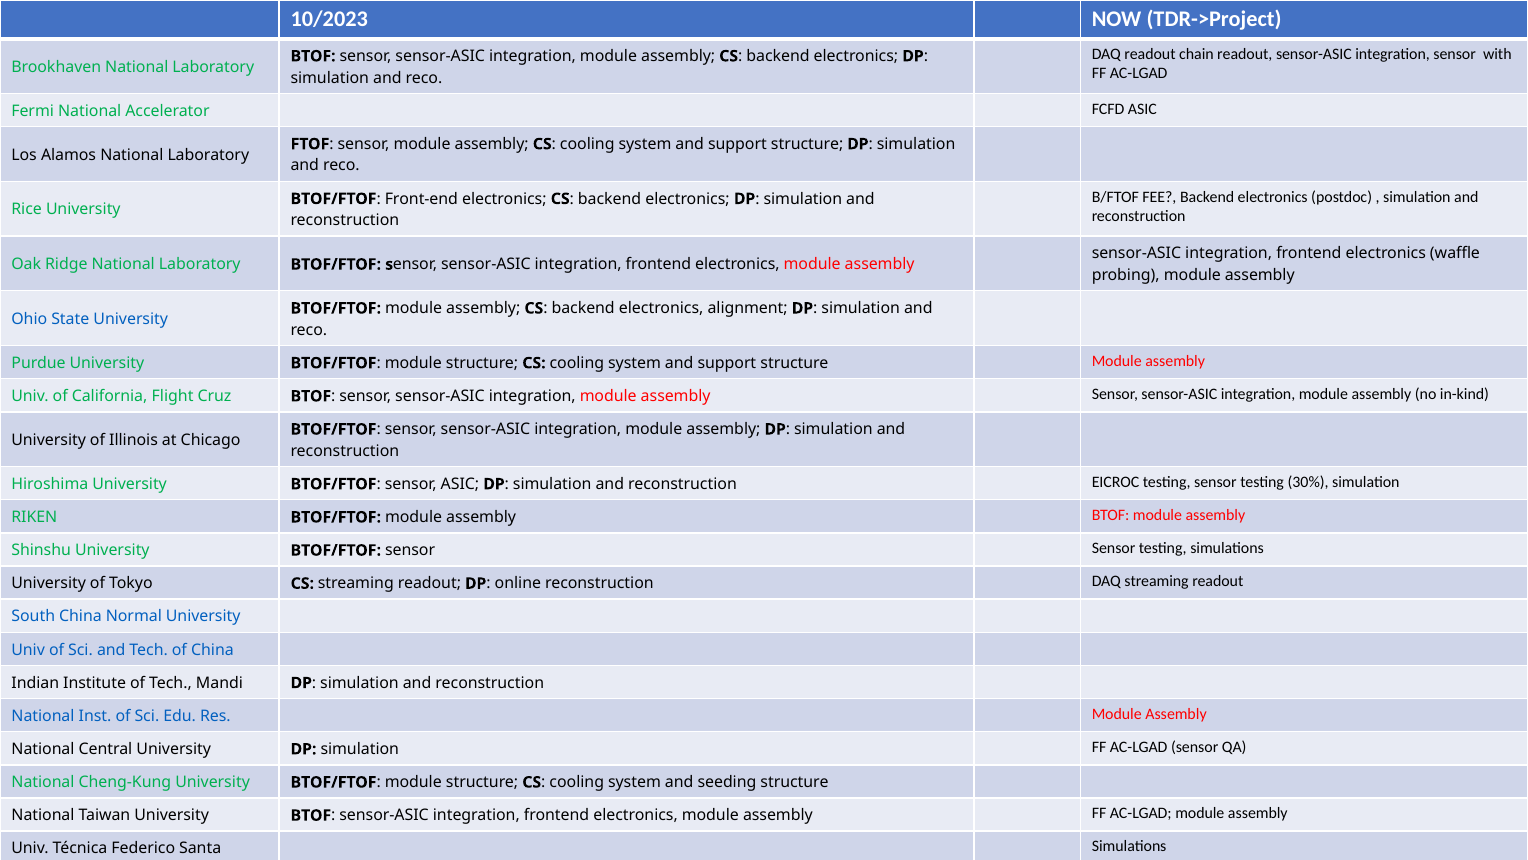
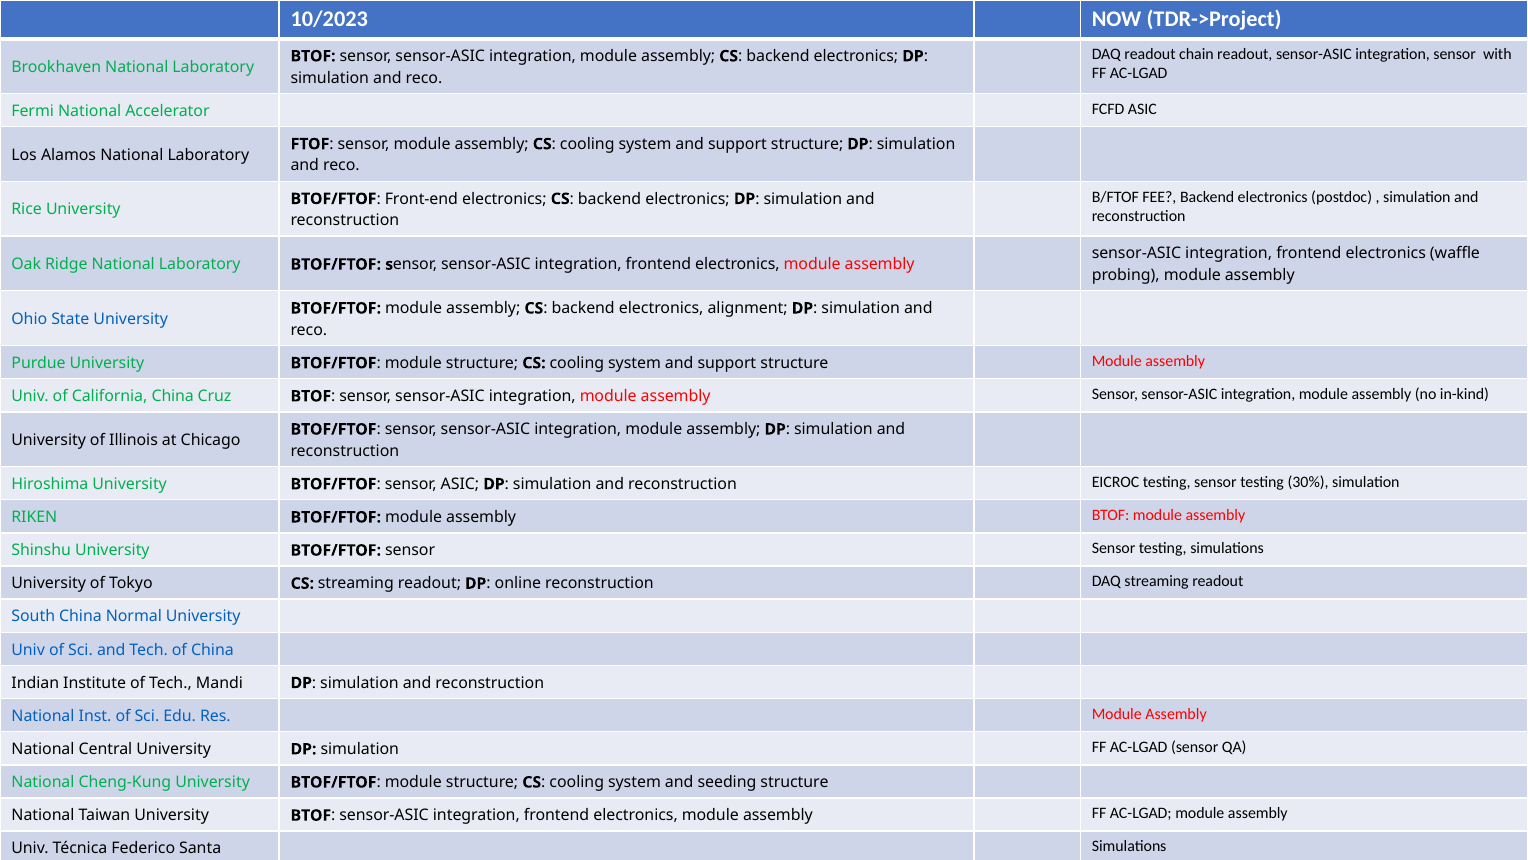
California Flight: Flight -> China
